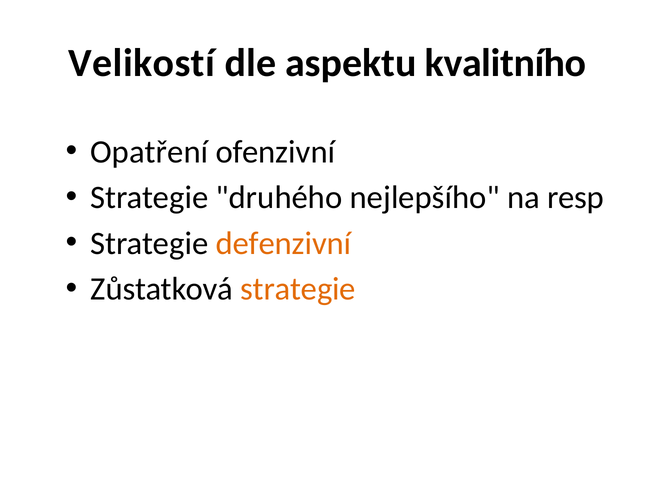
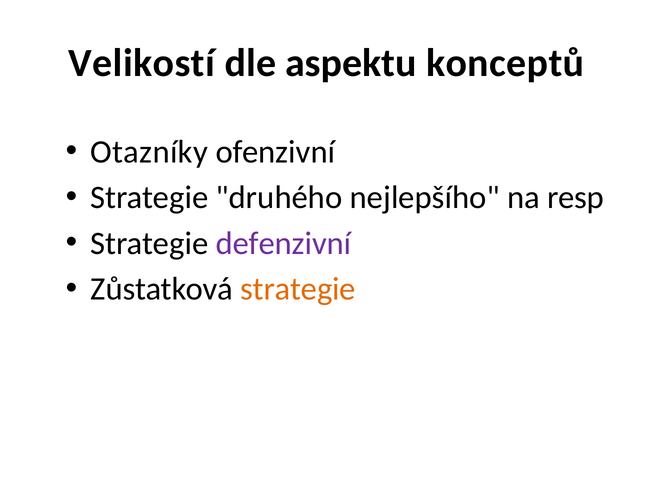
kvalitního: kvalitního -> konceptů
Opatření: Opatření -> Otazníky
defenzivní colour: orange -> purple
